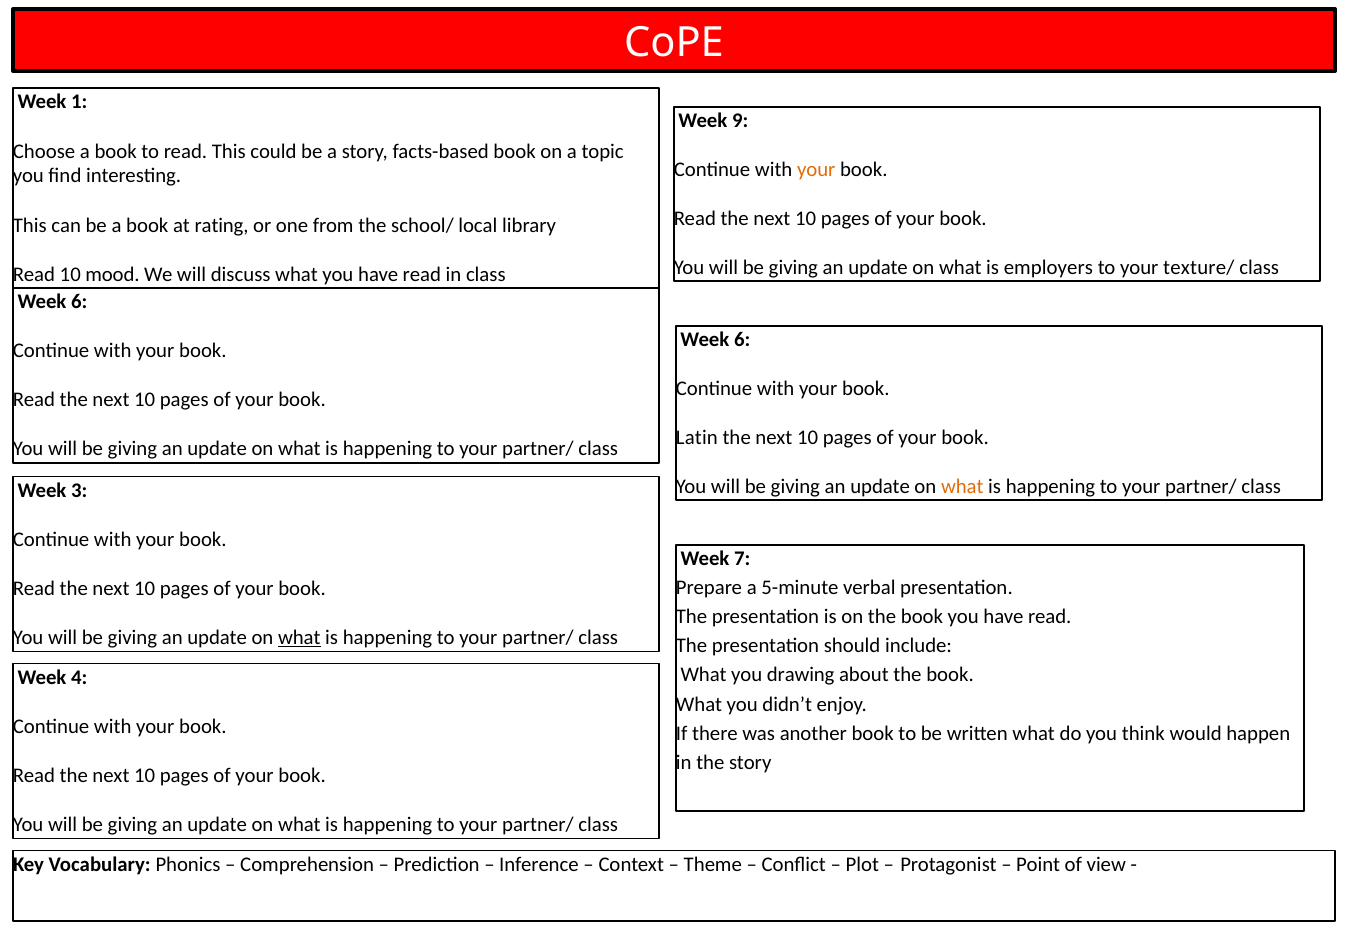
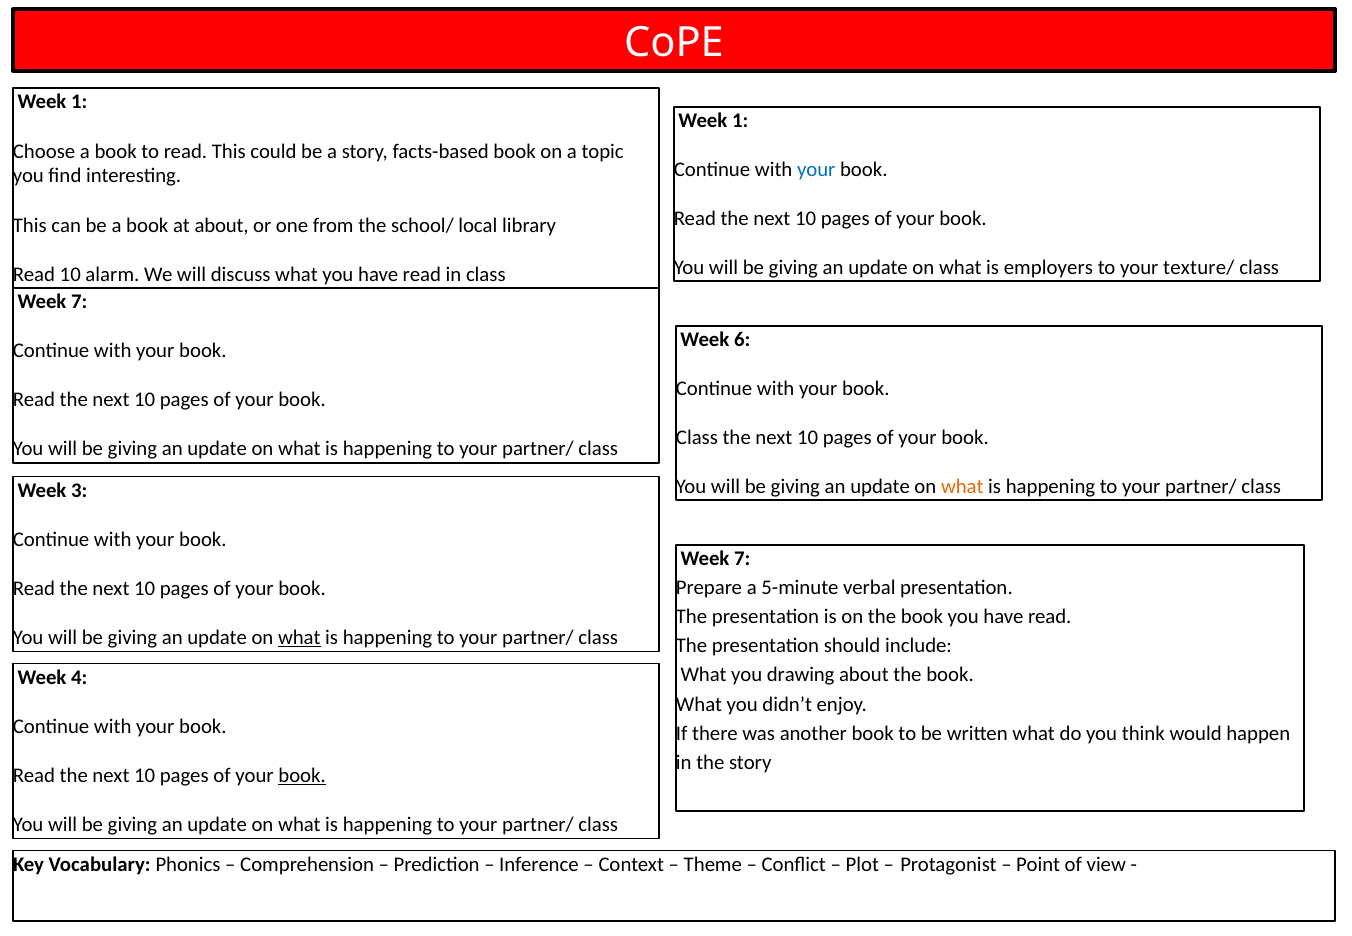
9 at (740, 121): 9 -> 1
your at (816, 170) colour: orange -> blue
at rating: rating -> about
mood: mood -> alarm
6 at (79, 302): 6 -> 7
Latin at (697, 438): Latin -> Class
book at (302, 775) underline: none -> present
